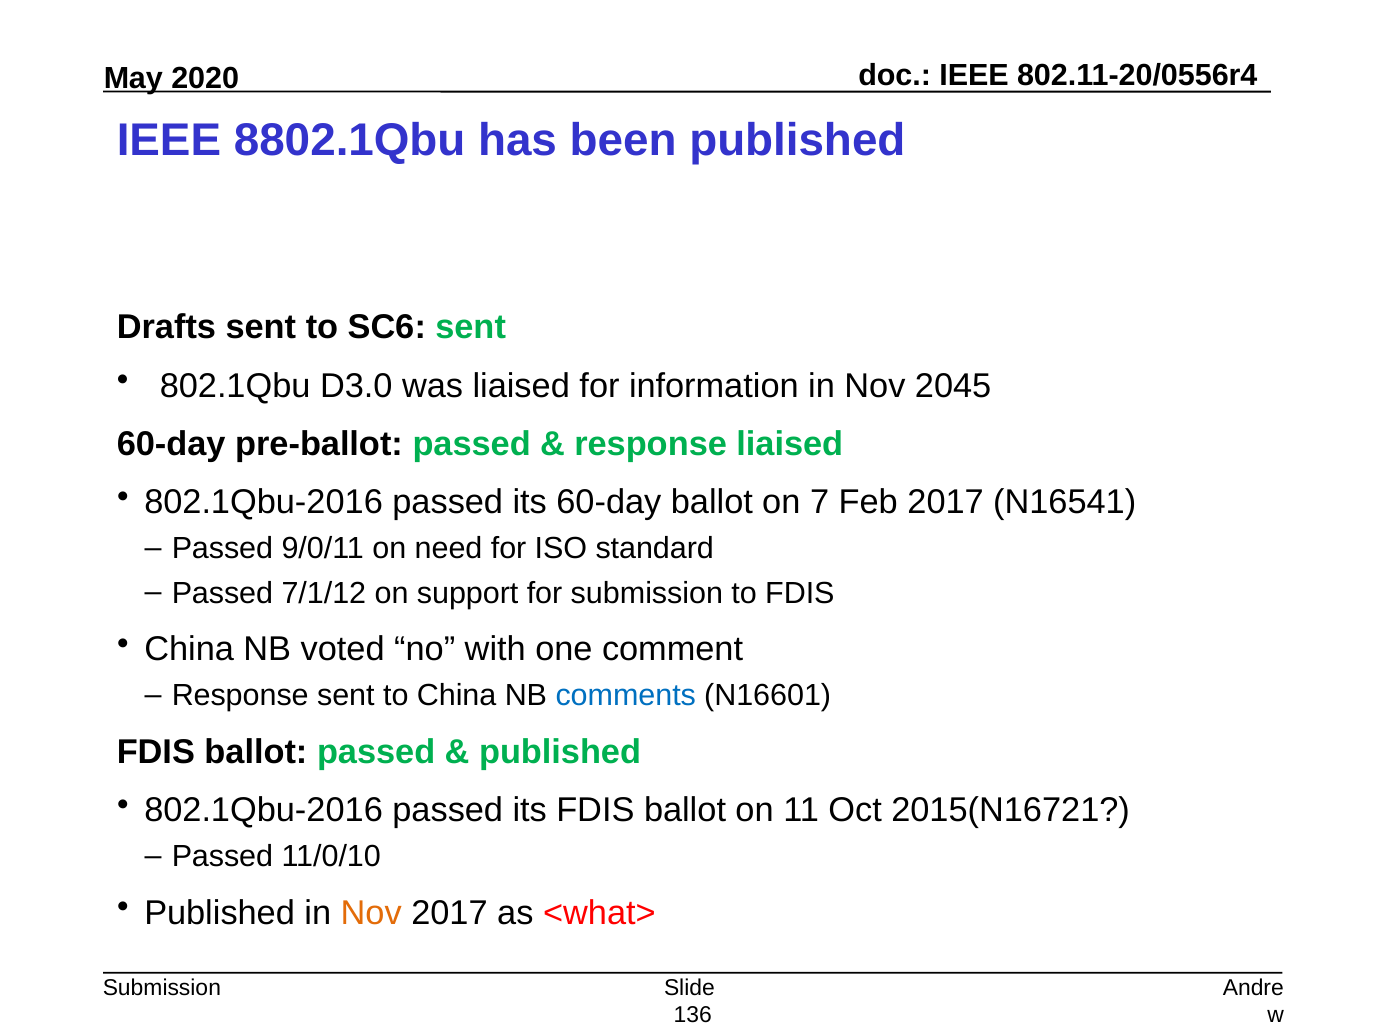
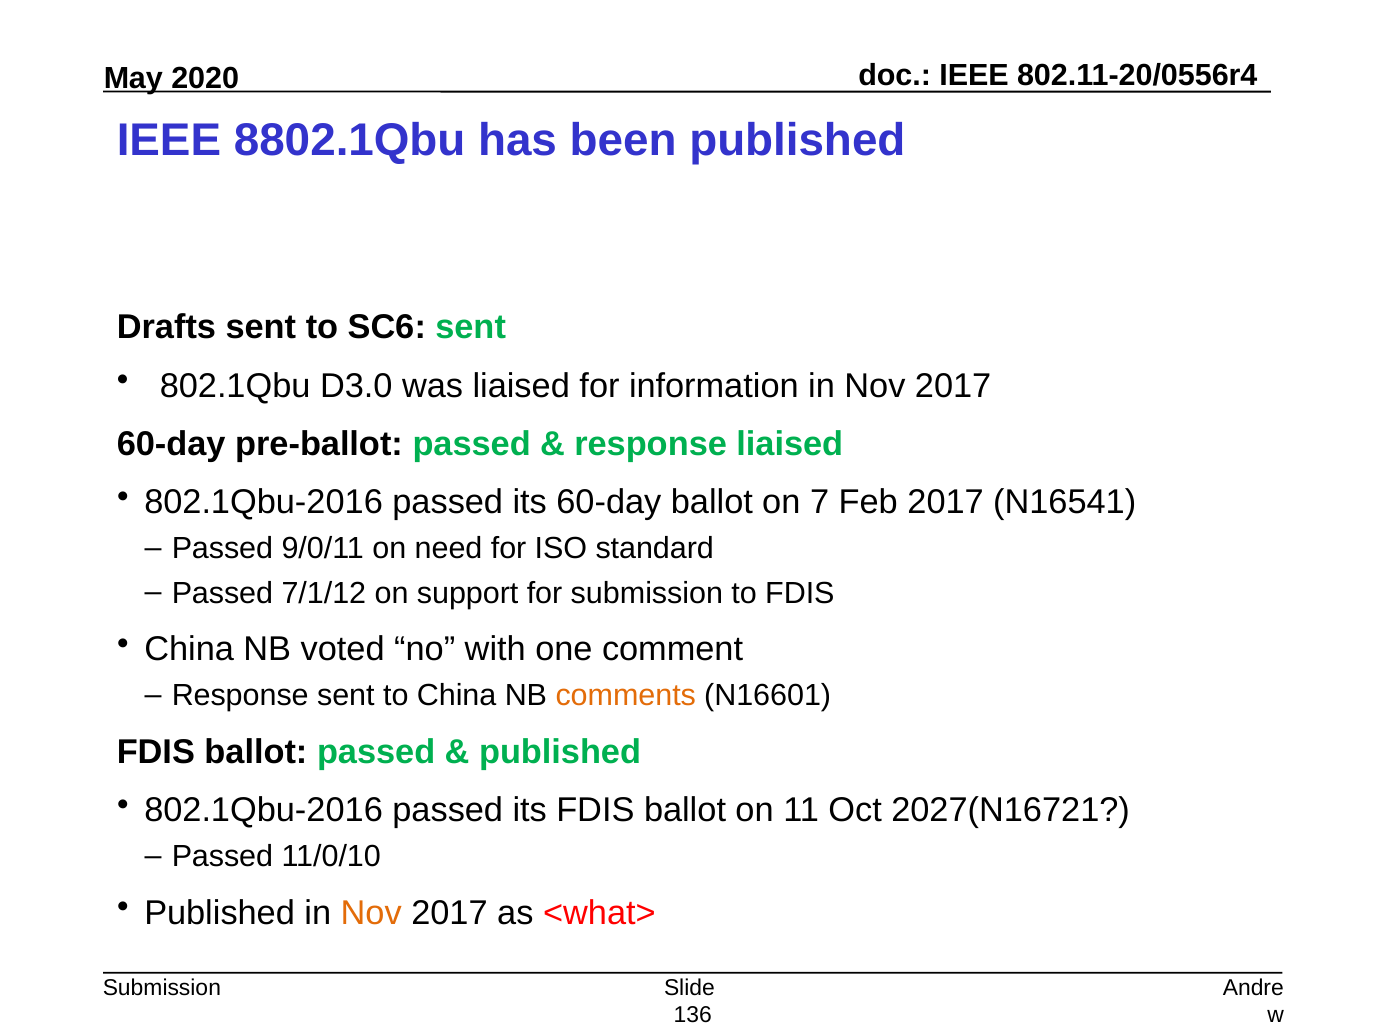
information in Nov 2045: 2045 -> 2017
comments colour: blue -> orange
2015(N16721: 2015(N16721 -> 2027(N16721
